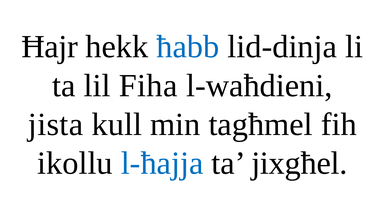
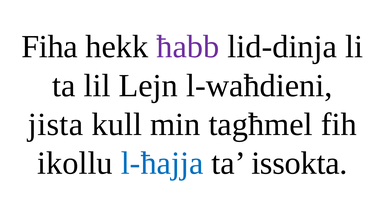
Ħajr: Ħajr -> Fiha
ħabb colour: blue -> purple
Fiha: Fiha -> Lejn
jixgħel: jixgħel -> issokta
